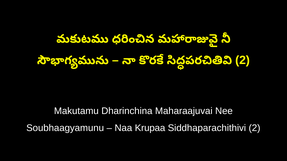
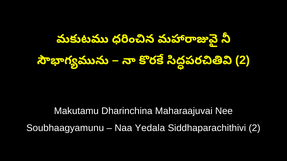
Krupaa: Krupaa -> Yedala
